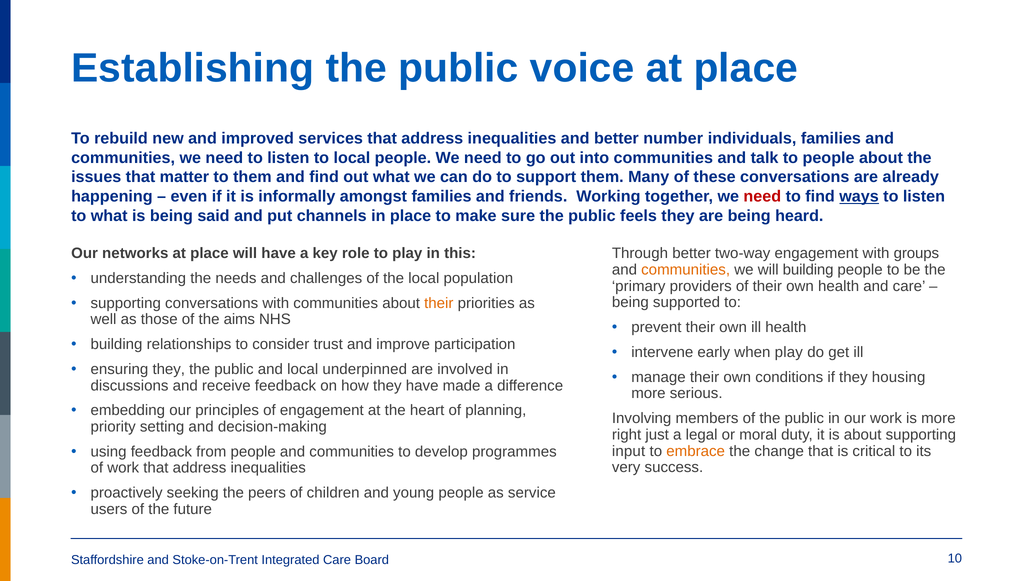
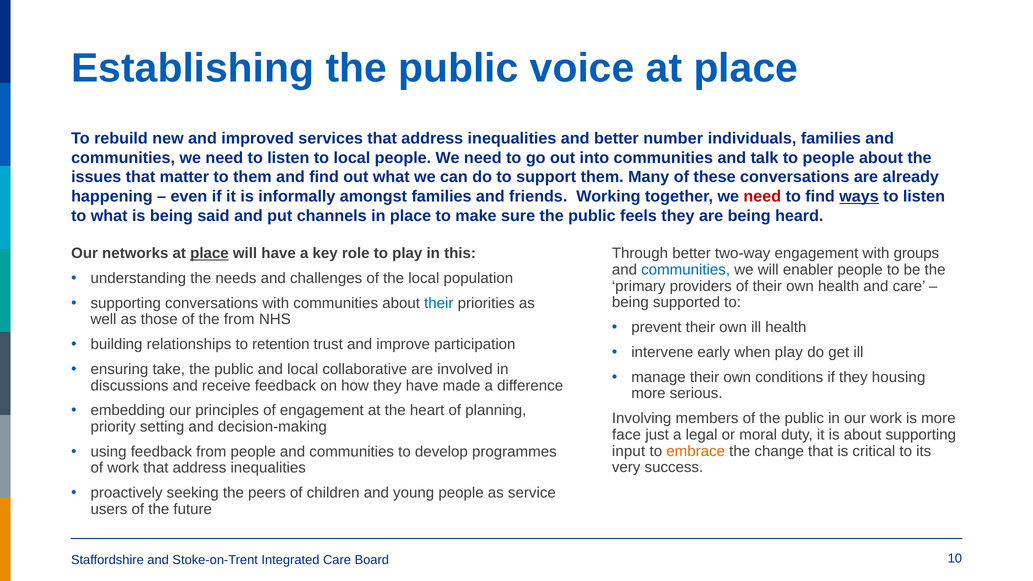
place at (209, 253) underline: none -> present
communities at (686, 270) colour: orange -> blue
will building: building -> enabler
their at (439, 303) colour: orange -> blue
the aims: aims -> from
consider: consider -> retention
ensuring they: they -> take
underpinned: underpinned -> collaborative
right: right -> face
